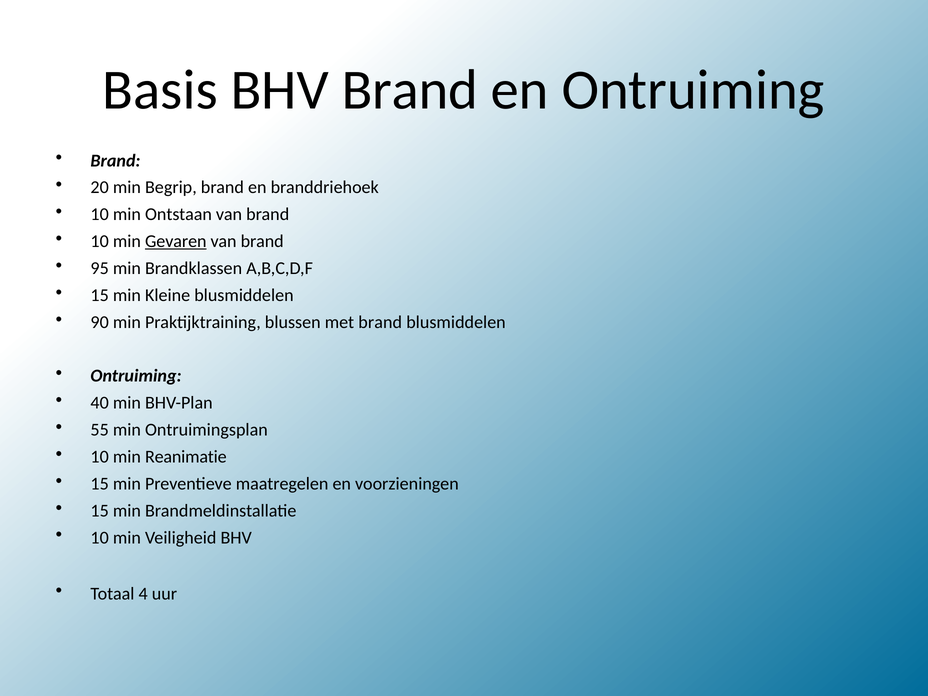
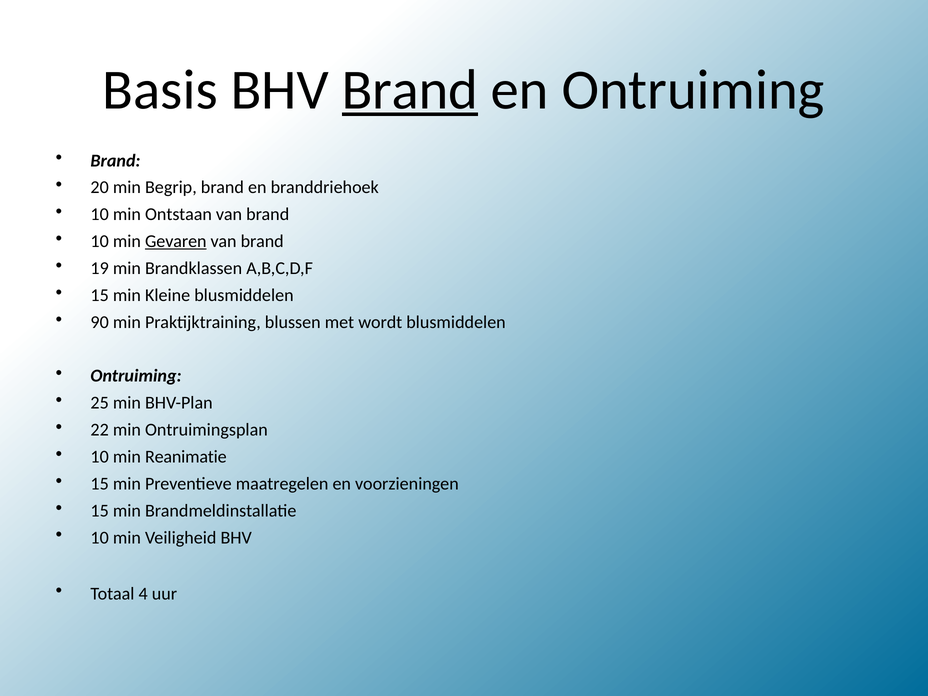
Brand at (410, 90) underline: none -> present
95: 95 -> 19
met brand: brand -> wordt
40: 40 -> 25
55: 55 -> 22
